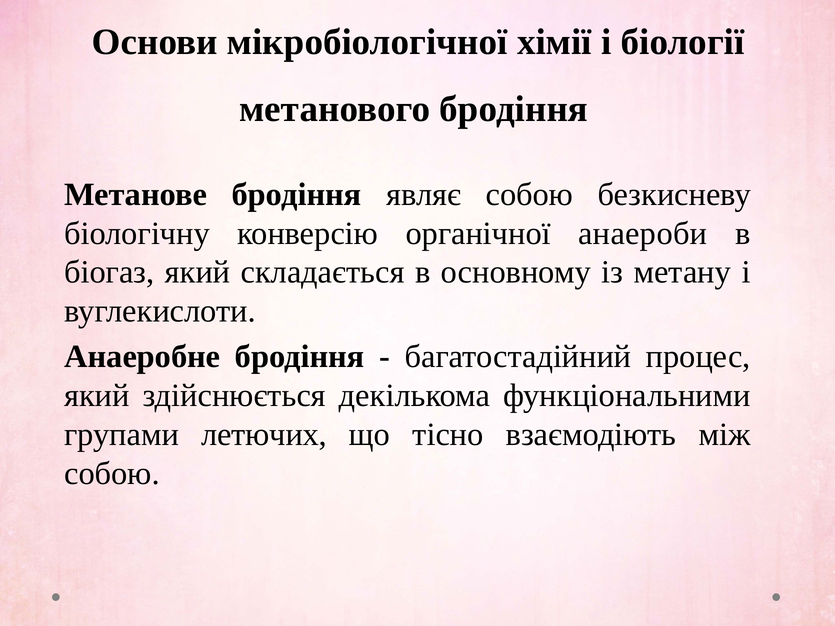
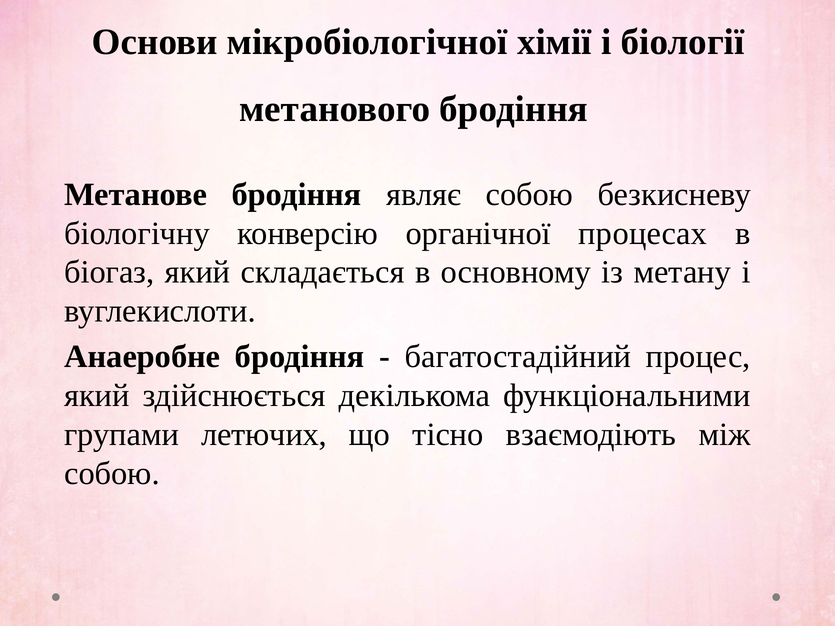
анаероби: анаероби -> процесах
